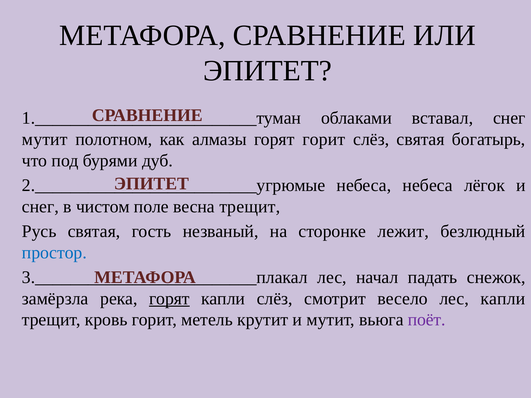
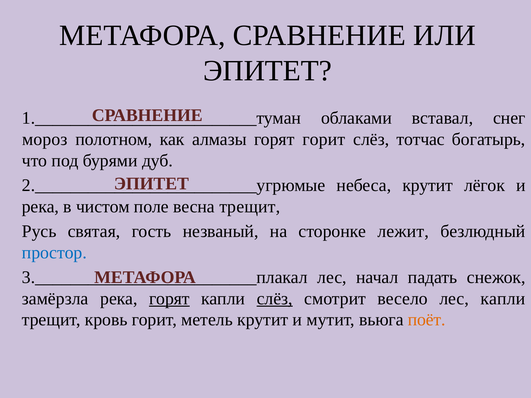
мутит at (45, 139): мутит -> мороз
слёз святая: святая -> тотчас
небеса небеса: небеса -> крутит
снег at (40, 207): снег -> река
слёз at (275, 299) underline: none -> present
поёт colour: purple -> orange
